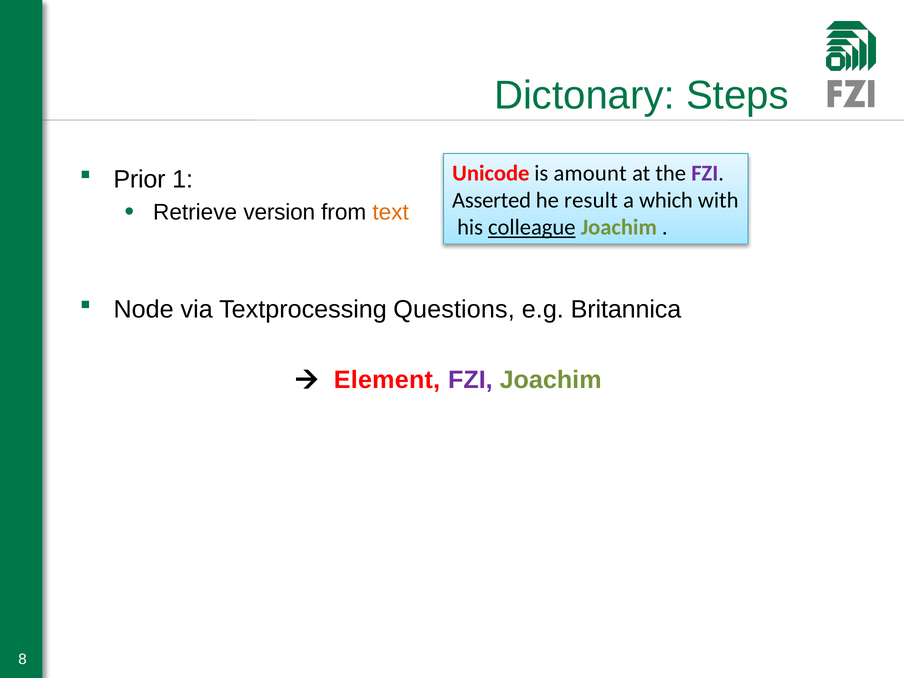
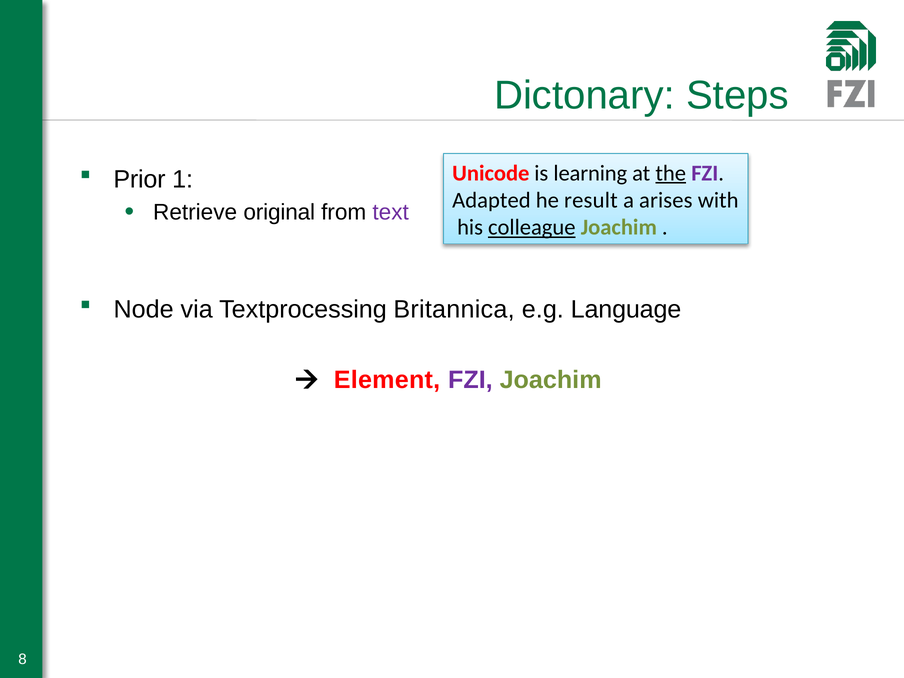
amount: amount -> learning
the underline: none -> present
Asserted: Asserted -> Adapted
which: which -> arises
version: version -> original
text colour: orange -> purple
Questions: Questions -> Britannica
Britannica: Britannica -> Language
